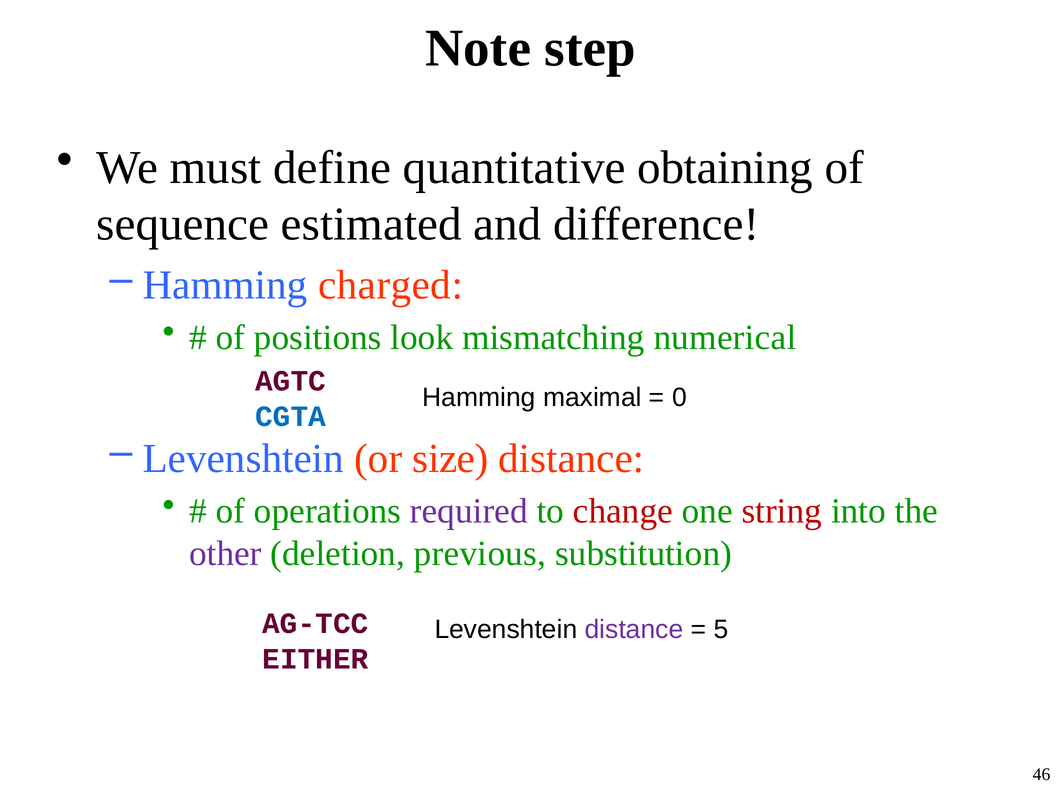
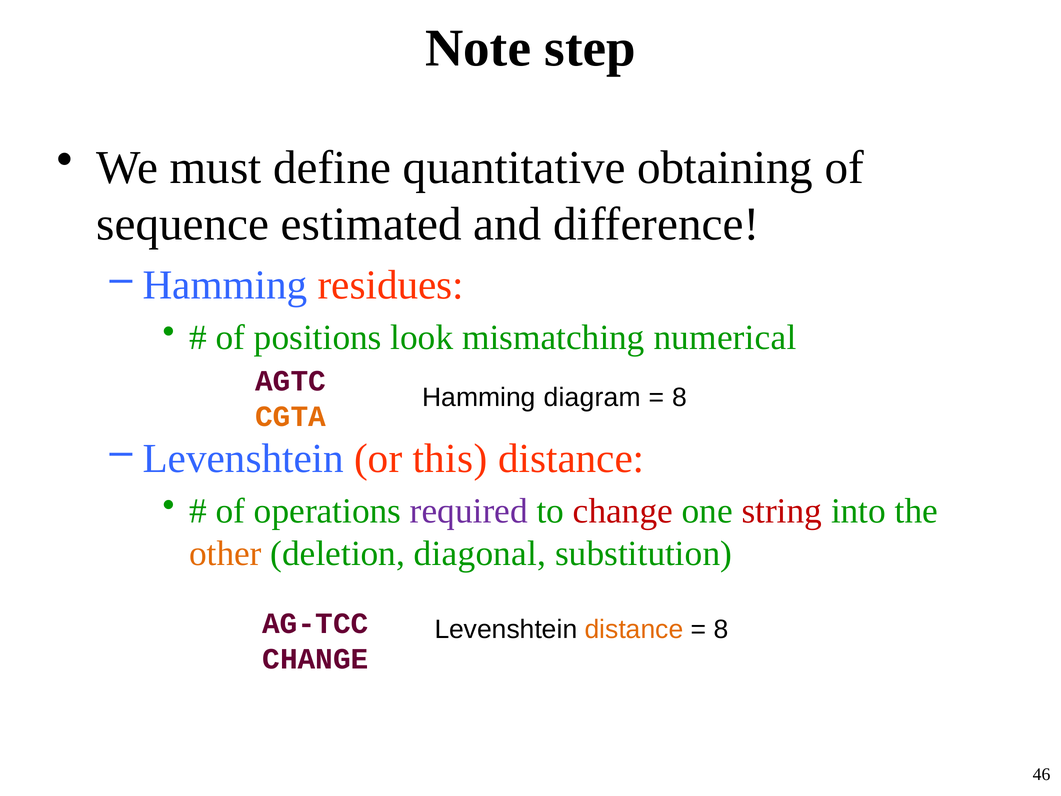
charged: charged -> residues
maximal: maximal -> diagram
0 at (680, 397): 0 -> 8
CGTA colour: blue -> orange
size: size -> this
other colour: purple -> orange
previous: previous -> diagonal
distance at (634, 629) colour: purple -> orange
5 at (721, 629): 5 -> 8
EITHER at (315, 659): EITHER -> CHANGE
